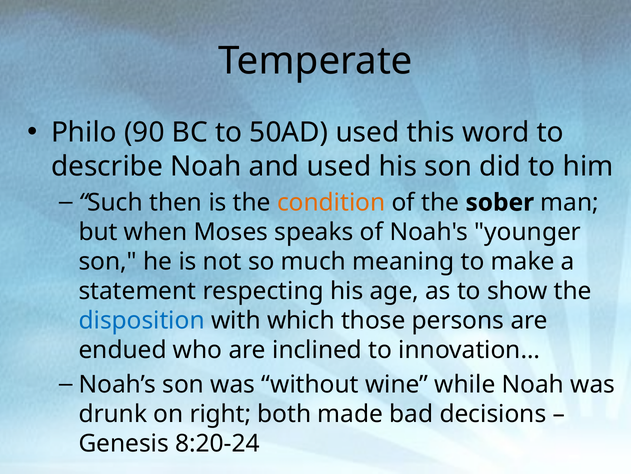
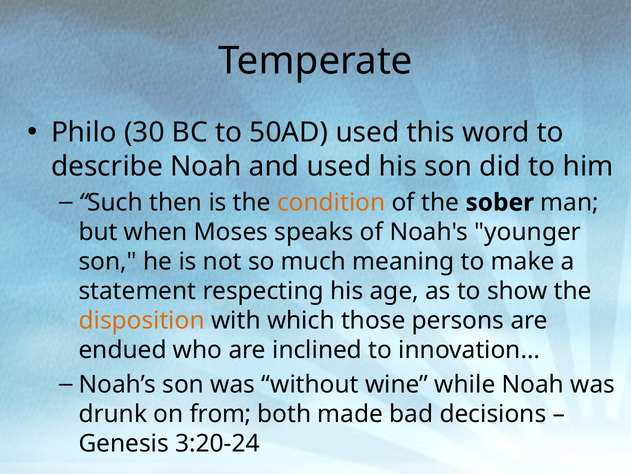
90: 90 -> 30
disposition colour: blue -> orange
right: right -> from
8:20-24: 8:20-24 -> 3:20-24
